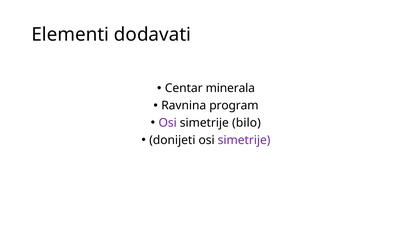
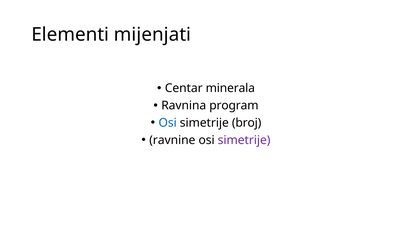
dodavati: dodavati -> mijenjati
Osi at (168, 123) colour: purple -> blue
bilo: bilo -> broj
donijeti: donijeti -> ravnine
